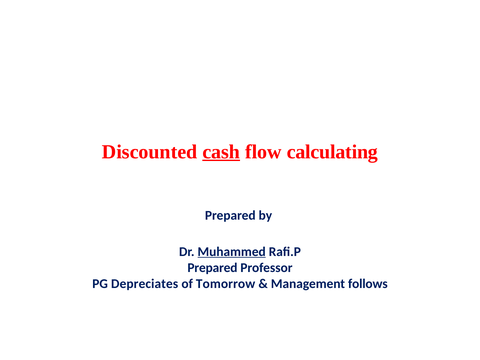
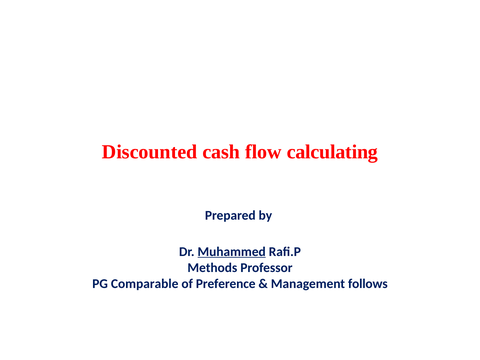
cash underline: present -> none
Prepared at (212, 268): Prepared -> Methods
Depreciates: Depreciates -> Comparable
Tomorrow: Tomorrow -> Preference
